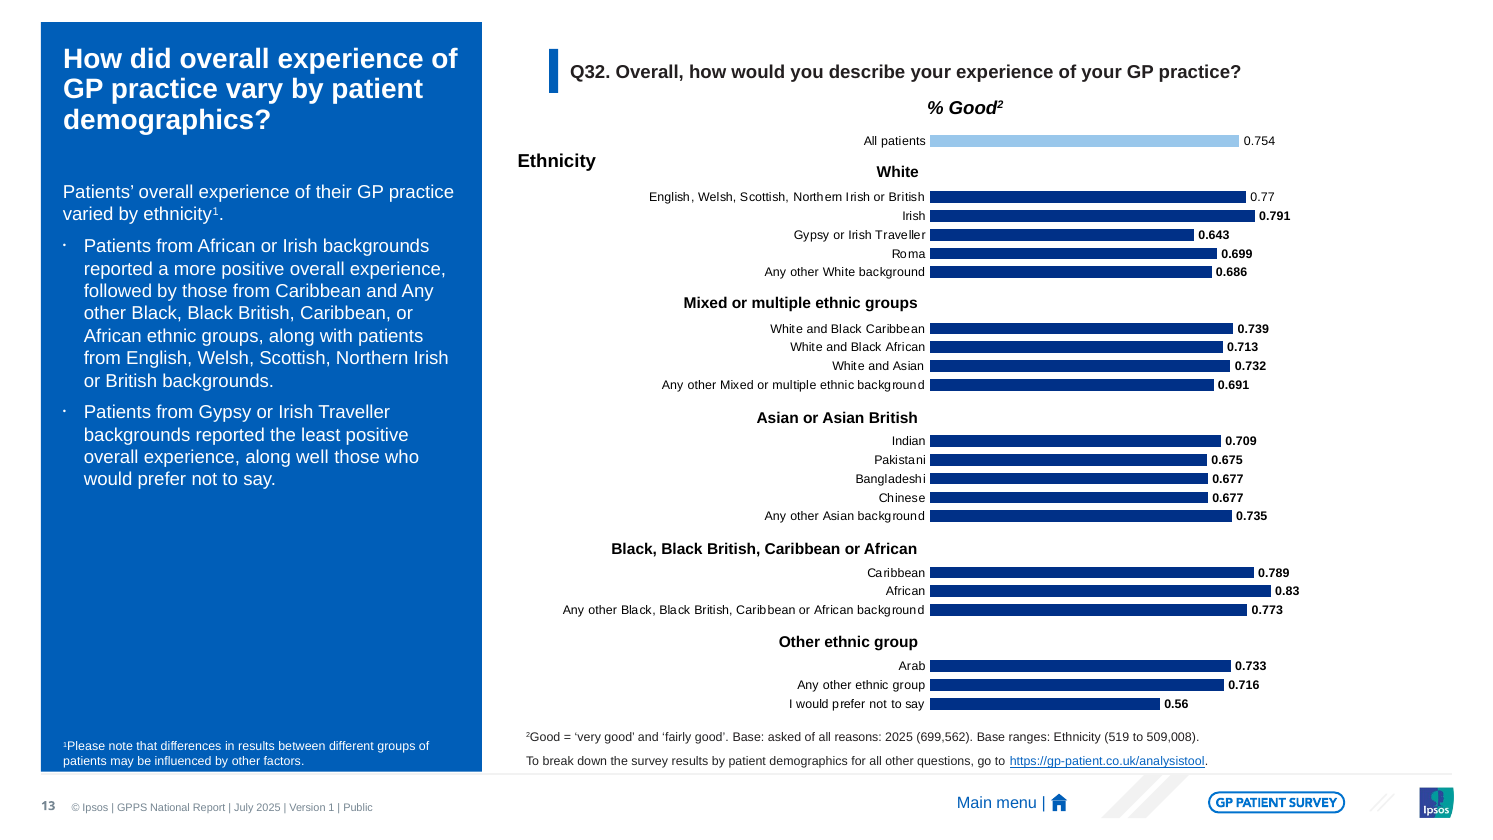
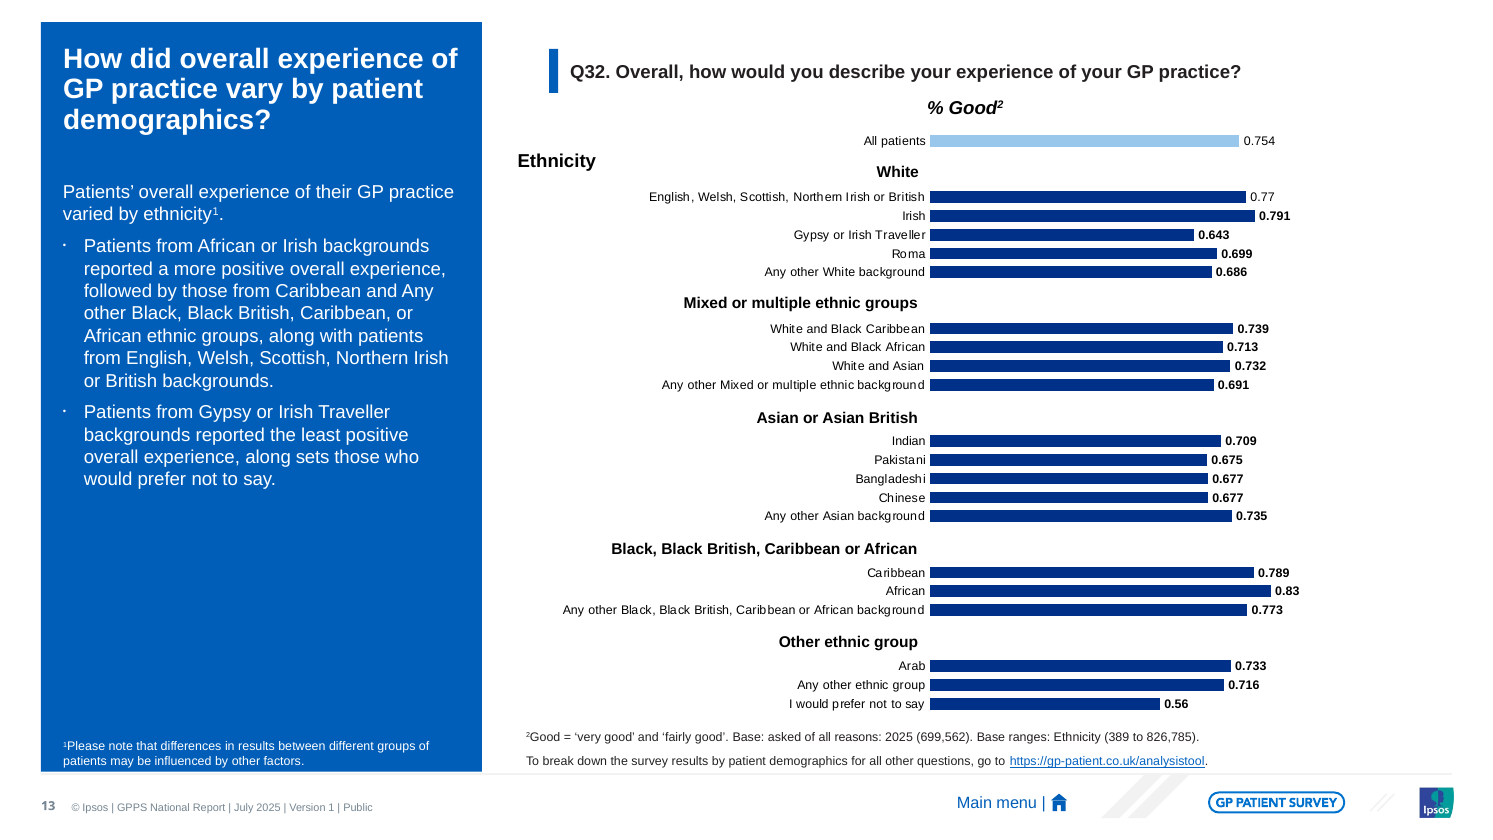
well: well -> sets
519: 519 -> 389
509,008: 509,008 -> 826,785
